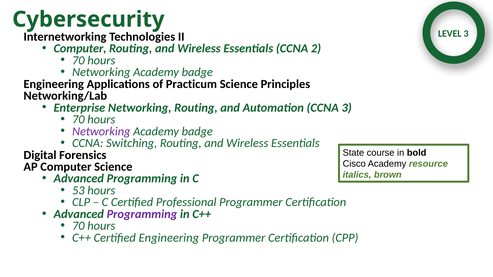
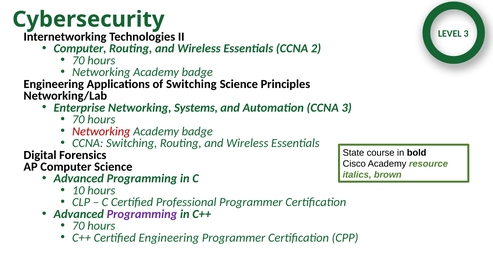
of Practicum: Practicum -> Switching
Networking Routing: Routing -> Systems
Networking at (101, 131) colour: purple -> red
53: 53 -> 10
